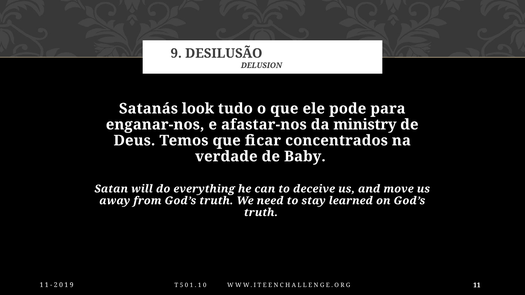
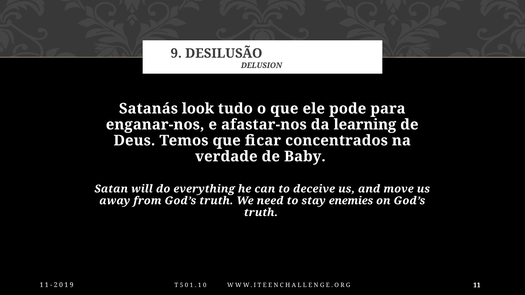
ministry: ministry -> learning
learned: learned -> enemies
